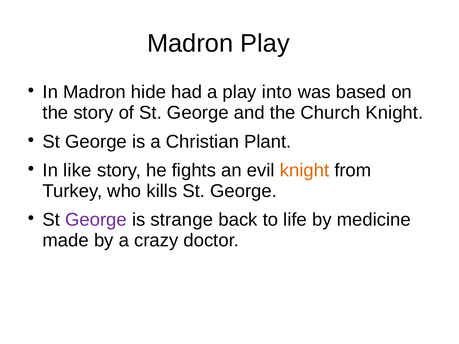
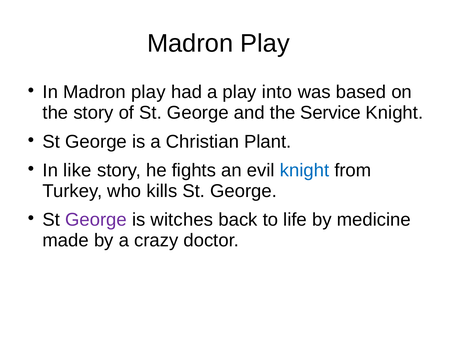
In Madron hide: hide -> play
Church: Church -> Service
knight at (305, 170) colour: orange -> blue
strange: strange -> witches
